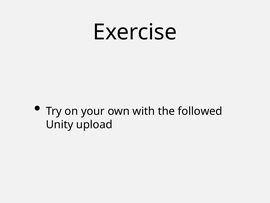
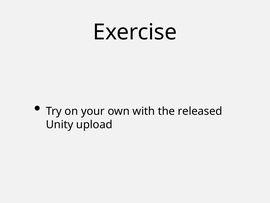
followed: followed -> released
